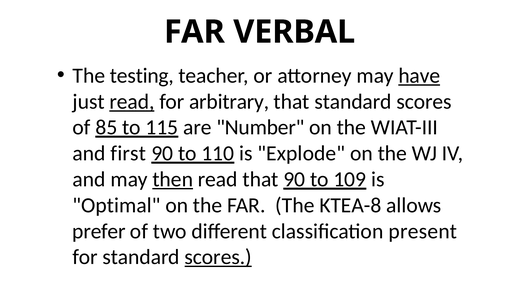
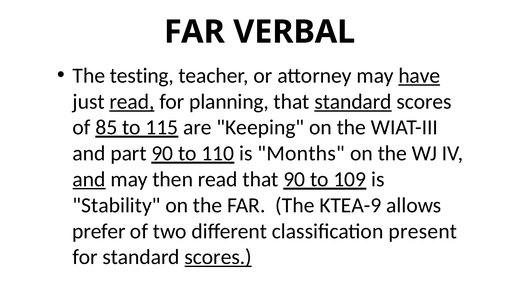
arbitrary: arbitrary -> planning
standard at (353, 102) underline: none -> present
Number: Number -> Keeping
first: first -> part
Explode: Explode -> Months
and at (89, 179) underline: none -> present
then underline: present -> none
Optimal: Optimal -> Stability
KTEA-8: KTEA-8 -> KTEA-9
